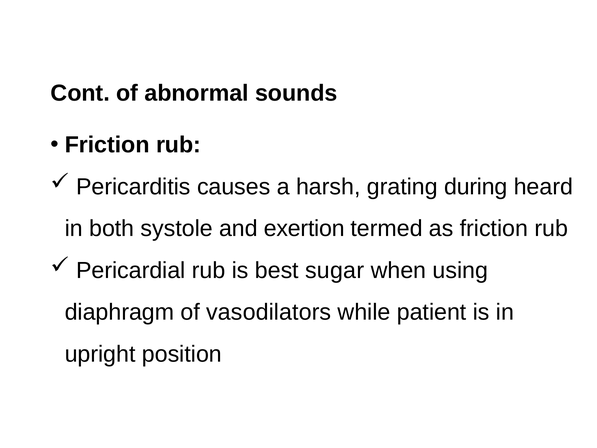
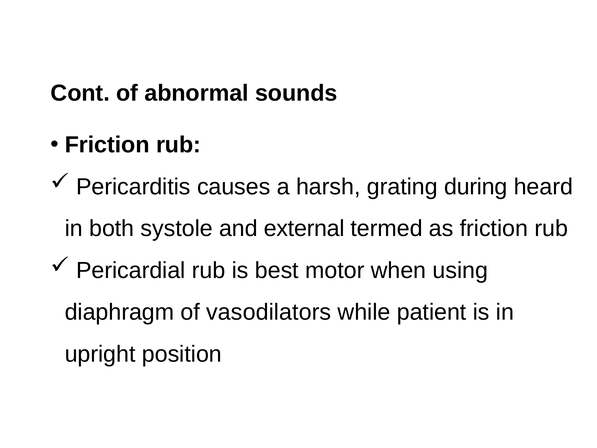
exertion: exertion -> external
sugar: sugar -> motor
